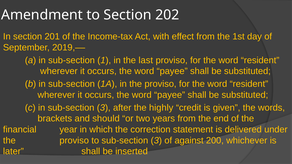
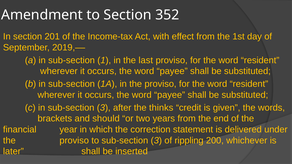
202: 202 -> 352
highly: highly -> thinks
against: against -> rippling
